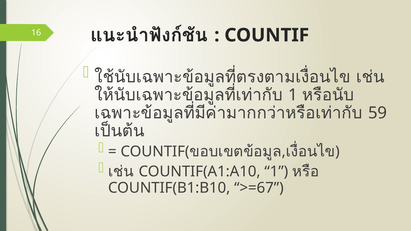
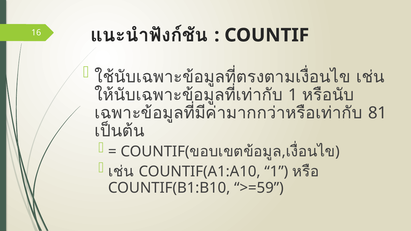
59: 59 -> 81
>=67: >=67 -> >=59
